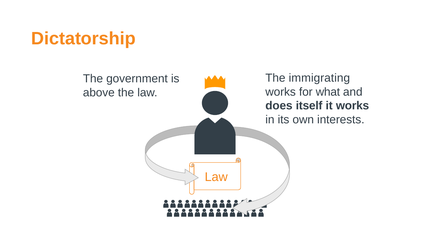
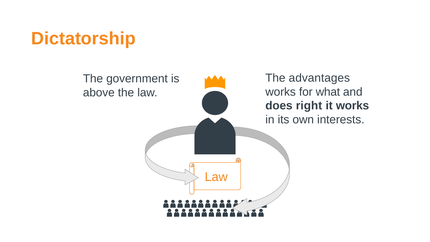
immigrating: immigrating -> advantages
itself: itself -> right
